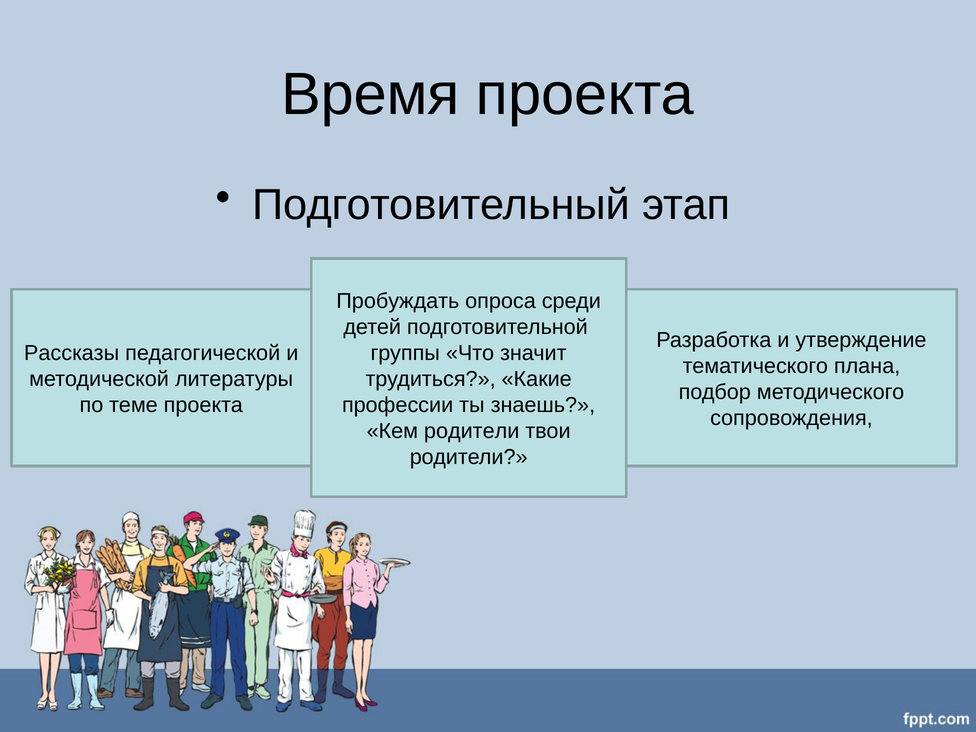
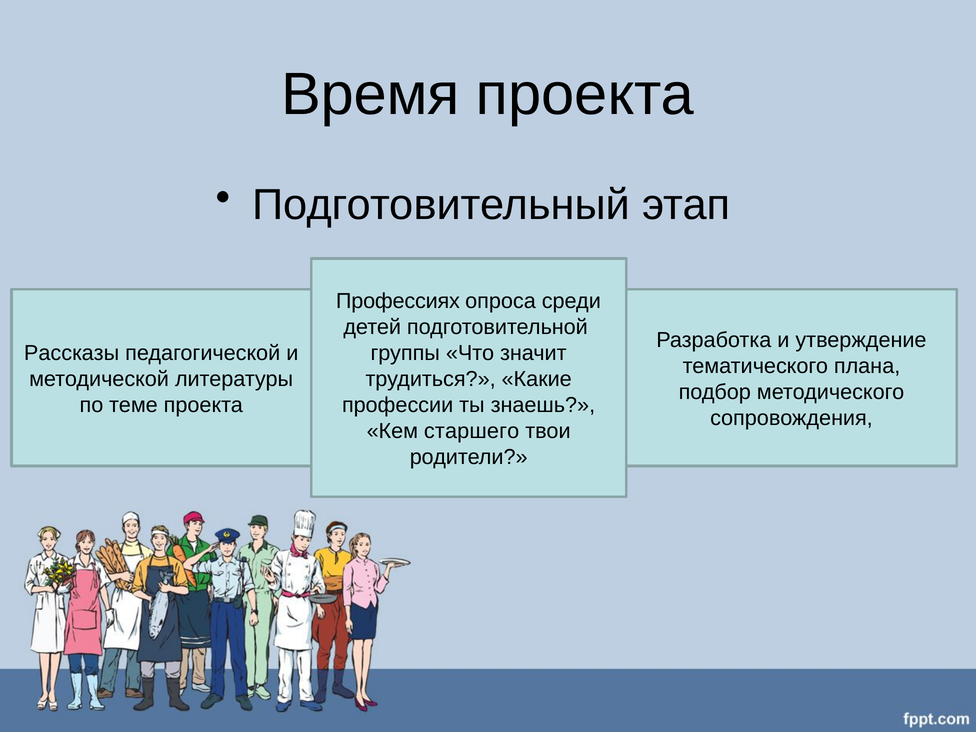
Пробуждать: Пробуждать -> Профессиях
Кем родители: родители -> старшего
